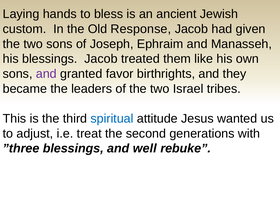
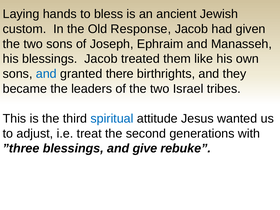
and at (46, 74) colour: purple -> blue
favor: favor -> there
well: well -> give
